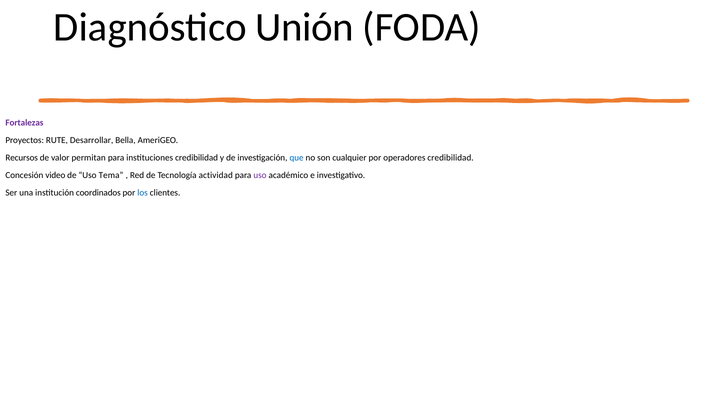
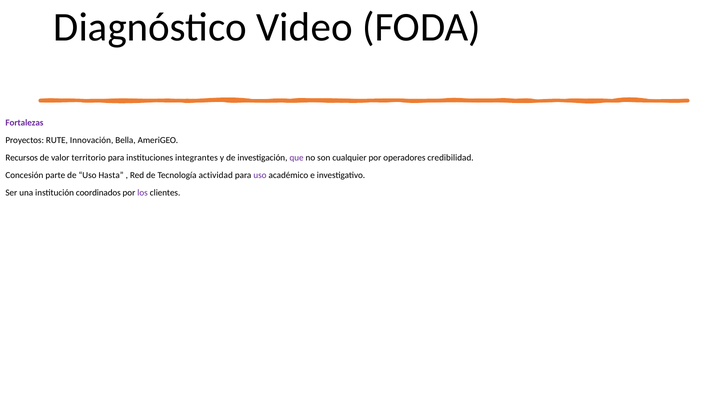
Unión: Unión -> Video
Desarrollar: Desarrollar -> Innovación
permitan: permitan -> territorio
instituciones credibilidad: credibilidad -> integrantes
que colour: blue -> purple
video: video -> parte
Tema: Tema -> Hasta
los colour: blue -> purple
